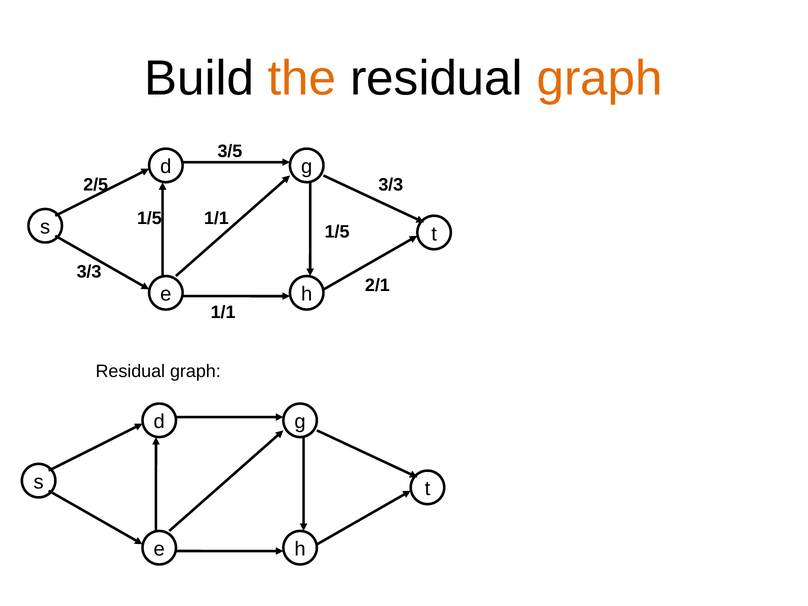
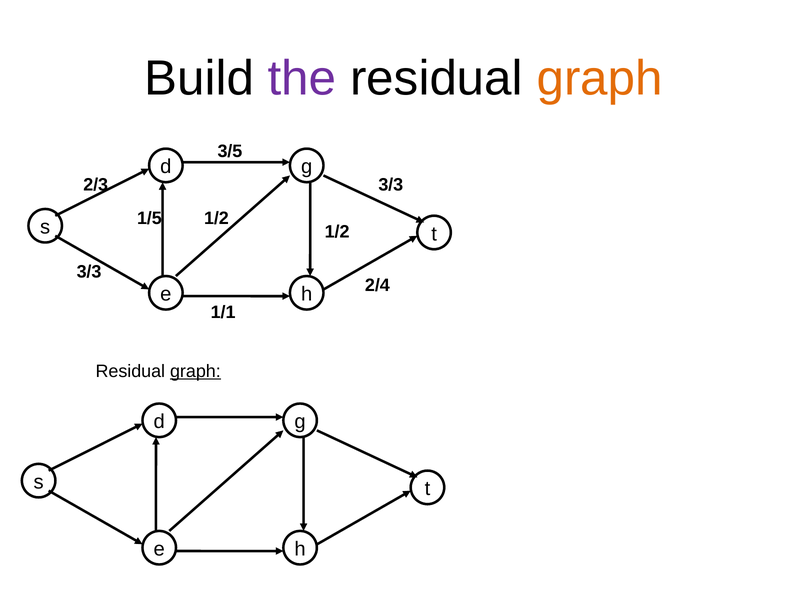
the colour: orange -> purple
2/5: 2/5 -> 2/3
1/5 1/1: 1/1 -> 1/2
1/5 at (337, 232): 1/5 -> 1/2
2/1: 2/1 -> 2/4
graph at (195, 371) underline: none -> present
